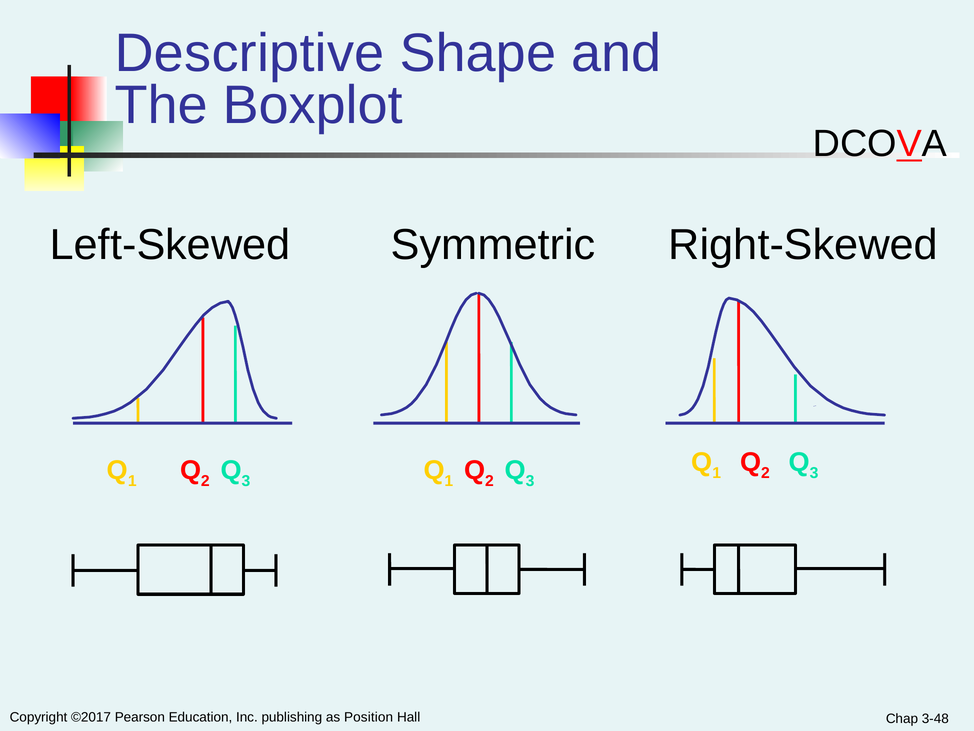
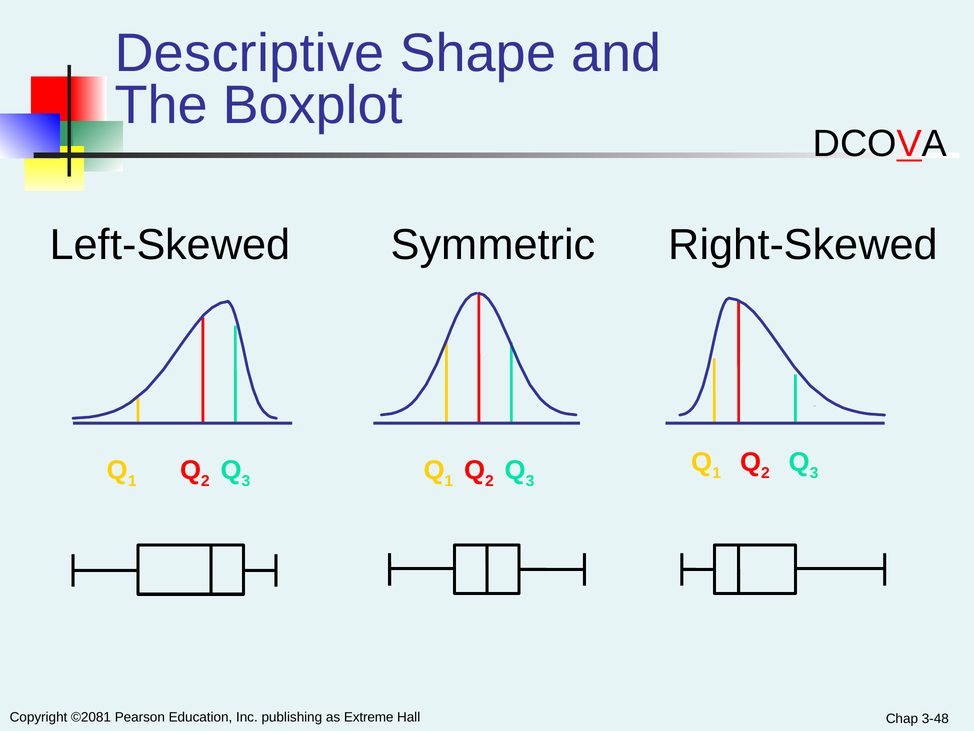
©2017: ©2017 -> ©2081
Position: Position -> Extreme
